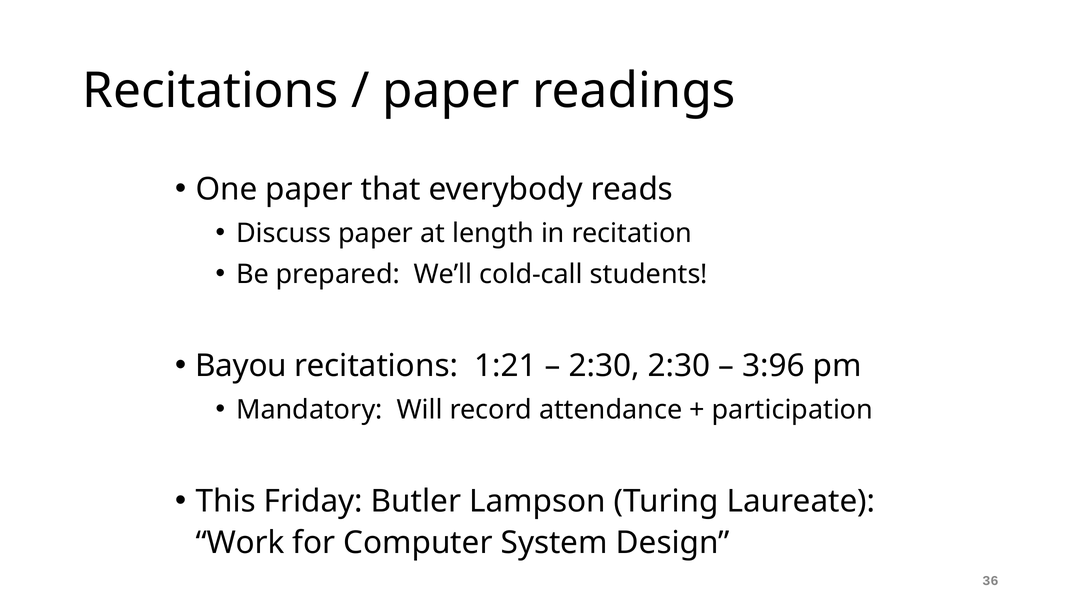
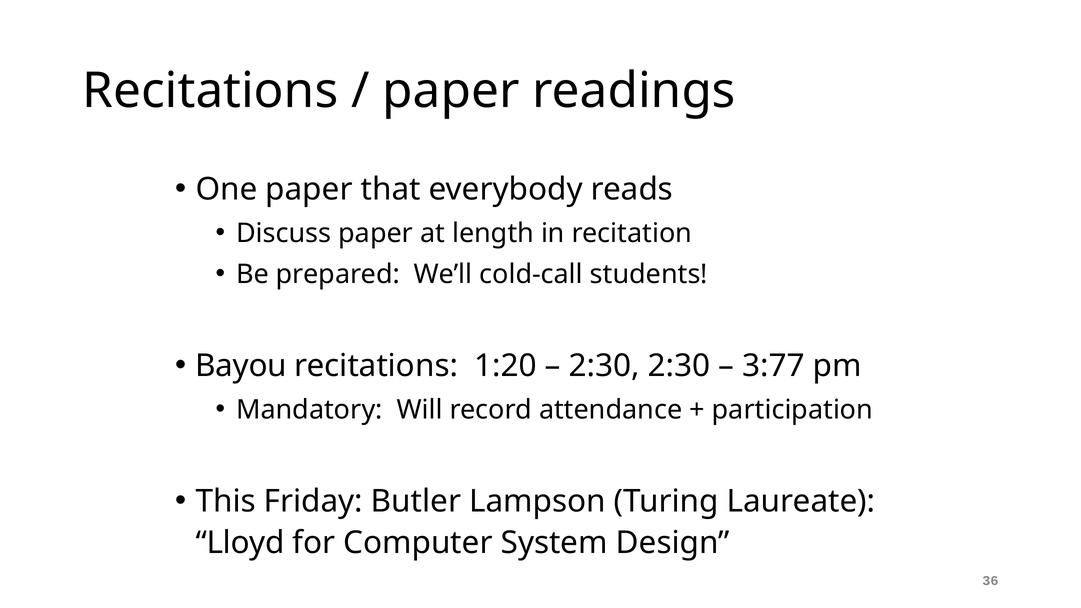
1:21: 1:21 -> 1:20
3:96: 3:96 -> 3:77
Work: Work -> Lloyd
